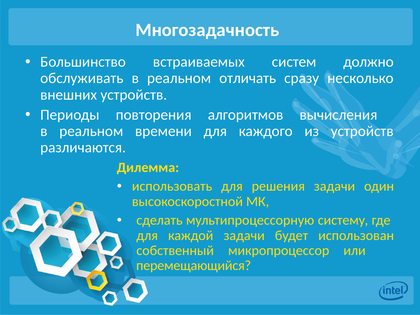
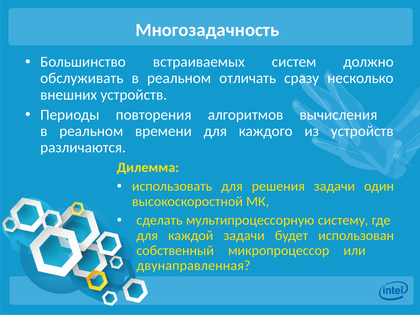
перемещающийся: перемещающийся -> двунаправленная
